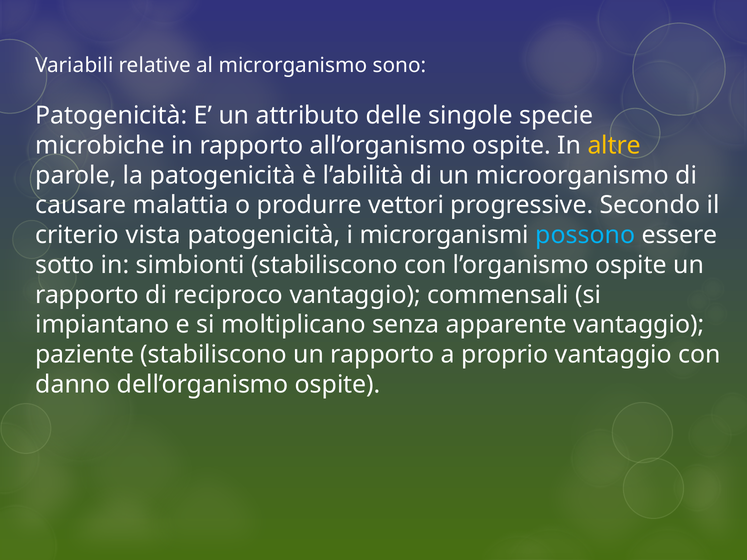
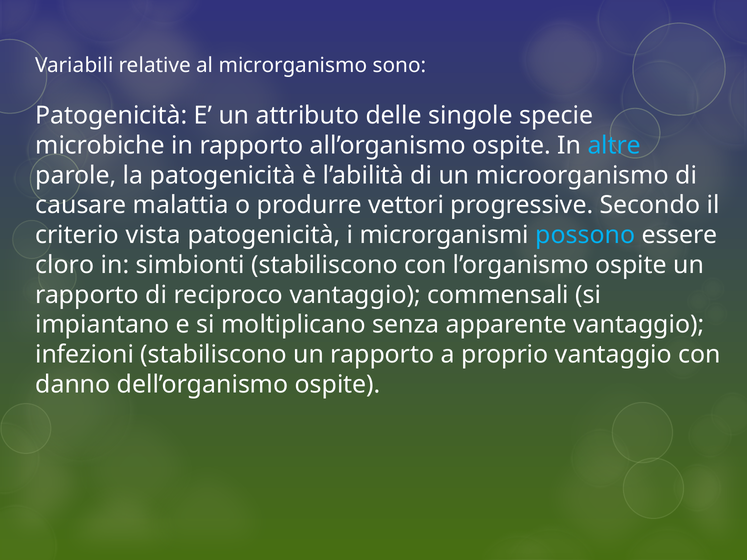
altre colour: yellow -> light blue
sotto: sotto -> cloro
paziente: paziente -> infezioni
